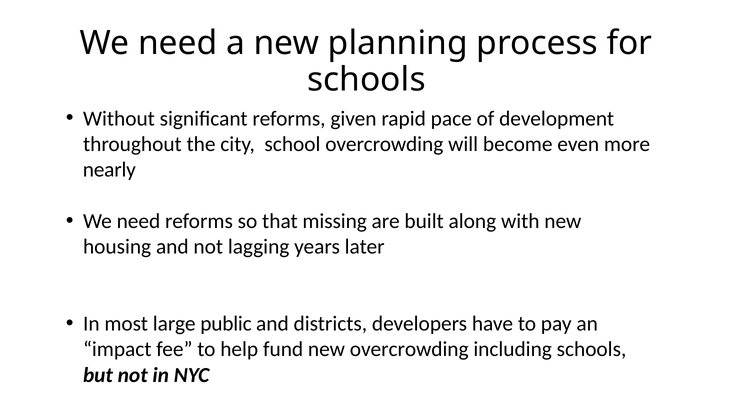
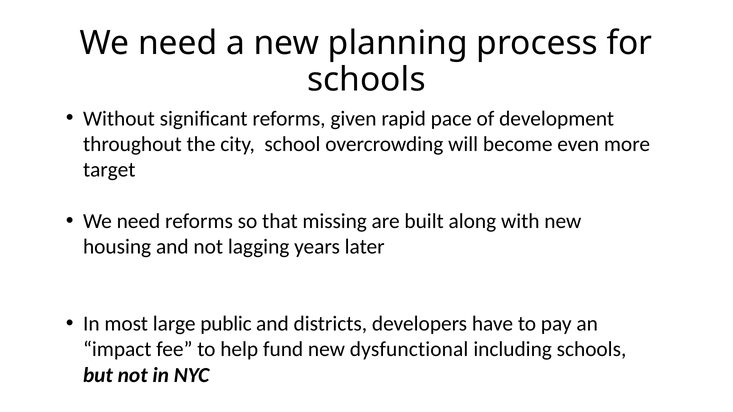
nearly: nearly -> target
new overcrowding: overcrowding -> dysfunctional
